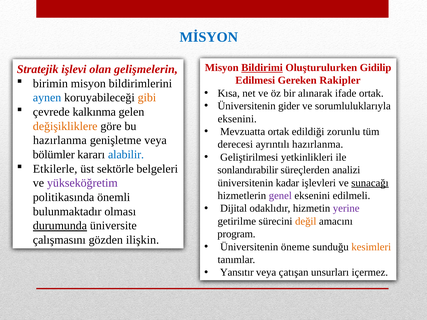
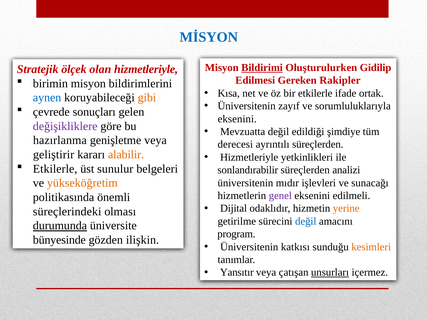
işlevi: işlevi -> ölçek
olan gelişmelerin: gelişmelerin -> hizmetleriyle
bir alınarak: alınarak -> etkilerle
gider: gider -> zayıf
kalkınma: kalkınma -> sonuçları
değişikliklere colour: orange -> purple
Mevzuatta ortak: ortak -> değil
zorunlu: zorunlu -> şimdiye
ayrıntılı hazırlanma: hazırlanma -> süreçlerden
bölümler: bölümler -> geliştirir
alabilir colour: blue -> orange
Geliştirilmesi at (249, 157): Geliştirilmesi -> Hizmetleriyle
sektörle: sektörle -> sunulur
yükseköğretim colour: purple -> orange
kadar: kadar -> mıdır
sunacağı underline: present -> none
yerine colour: purple -> orange
bulunmaktadır: bulunmaktadır -> süreçlerindeki
değil at (306, 221) colour: orange -> blue
çalışmasını: çalışmasını -> bünyesinde
öneme: öneme -> katkısı
unsurları underline: none -> present
